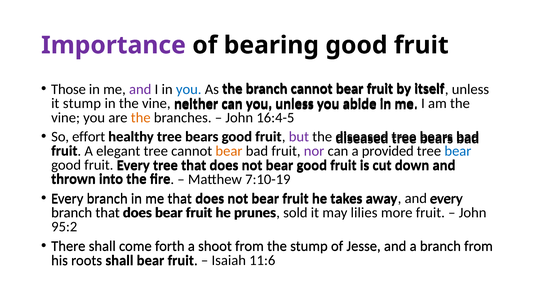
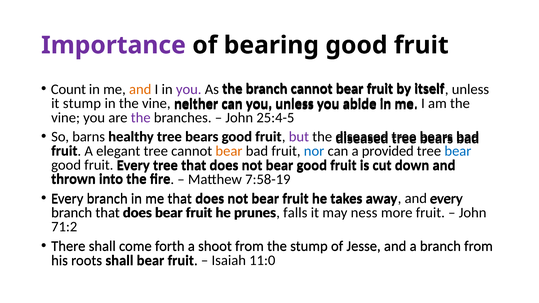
Those: Those -> Count
and at (140, 89) colour: purple -> orange
you at (189, 89) colour: blue -> purple
the at (141, 118) colour: orange -> purple
16:4-5: 16:4-5 -> 25:4-5
effort: effort -> barns
nor colour: purple -> blue
7:10-19: 7:10-19 -> 7:58-19
sold: sold -> falls
lilies: lilies -> ness
95:2: 95:2 -> 71:2
11:6: 11:6 -> 11:0
